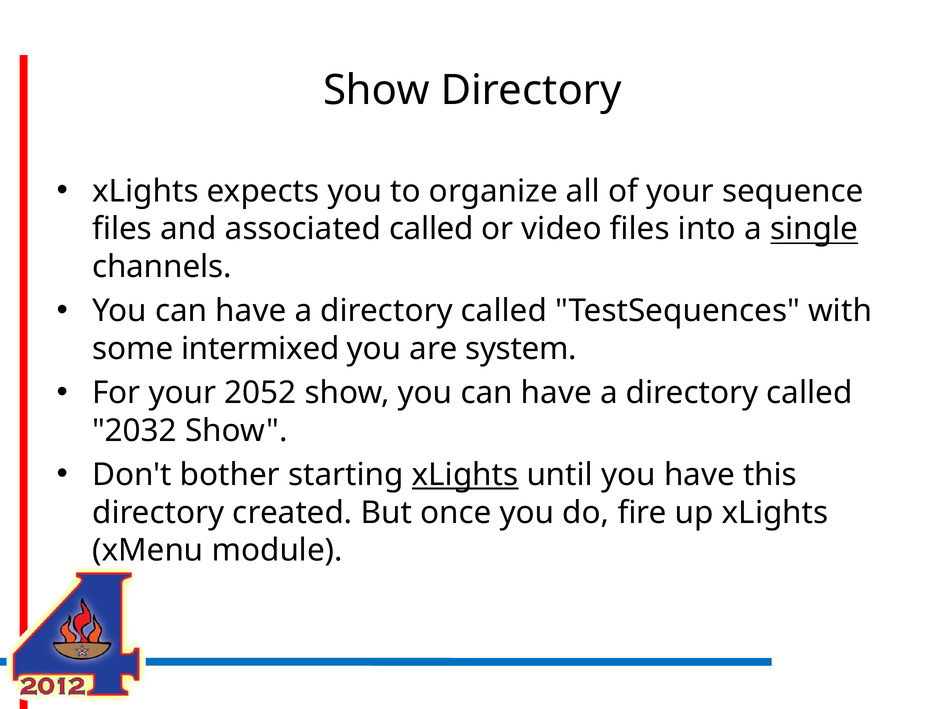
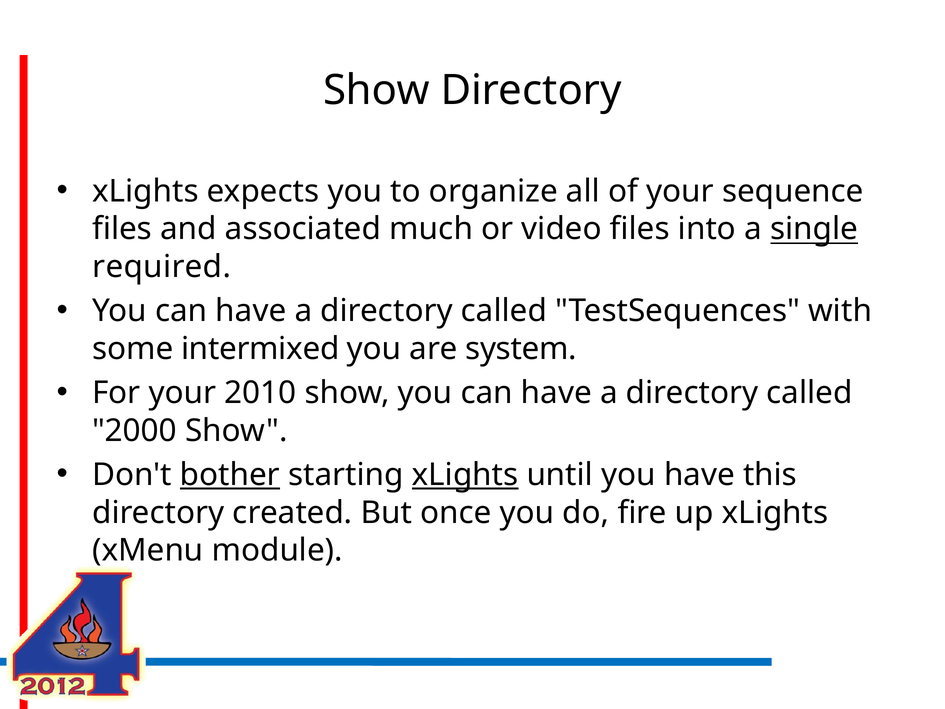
associated called: called -> much
channels: channels -> required
2052: 2052 -> 2010
2032: 2032 -> 2000
bother underline: none -> present
